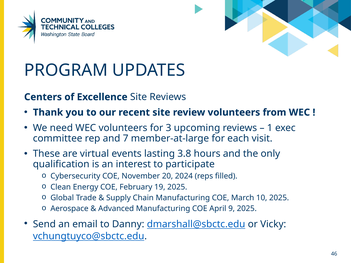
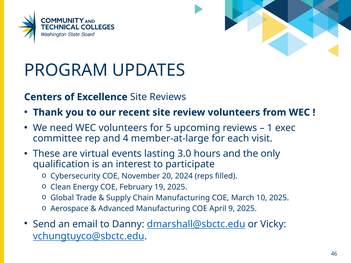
3: 3 -> 5
7: 7 -> 4
3.8: 3.8 -> 3.0
